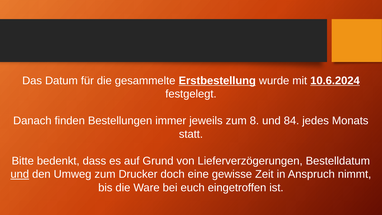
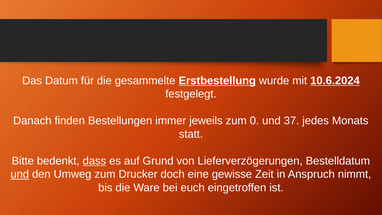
8: 8 -> 0
84: 84 -> 37
dass underline: none -> present
